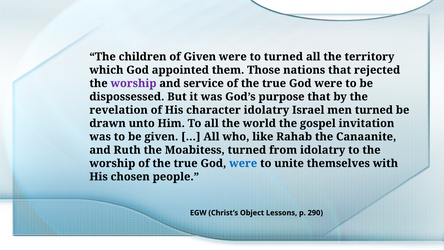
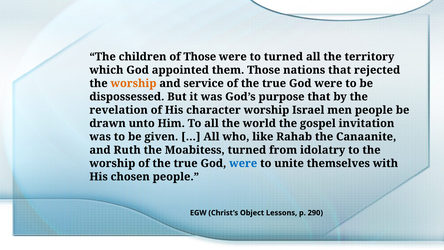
of Given: Given -> Those
worship at (133, 83) colour: purple -> orange
character idolatry: idolatry -> worship
men turned: turned -> people
